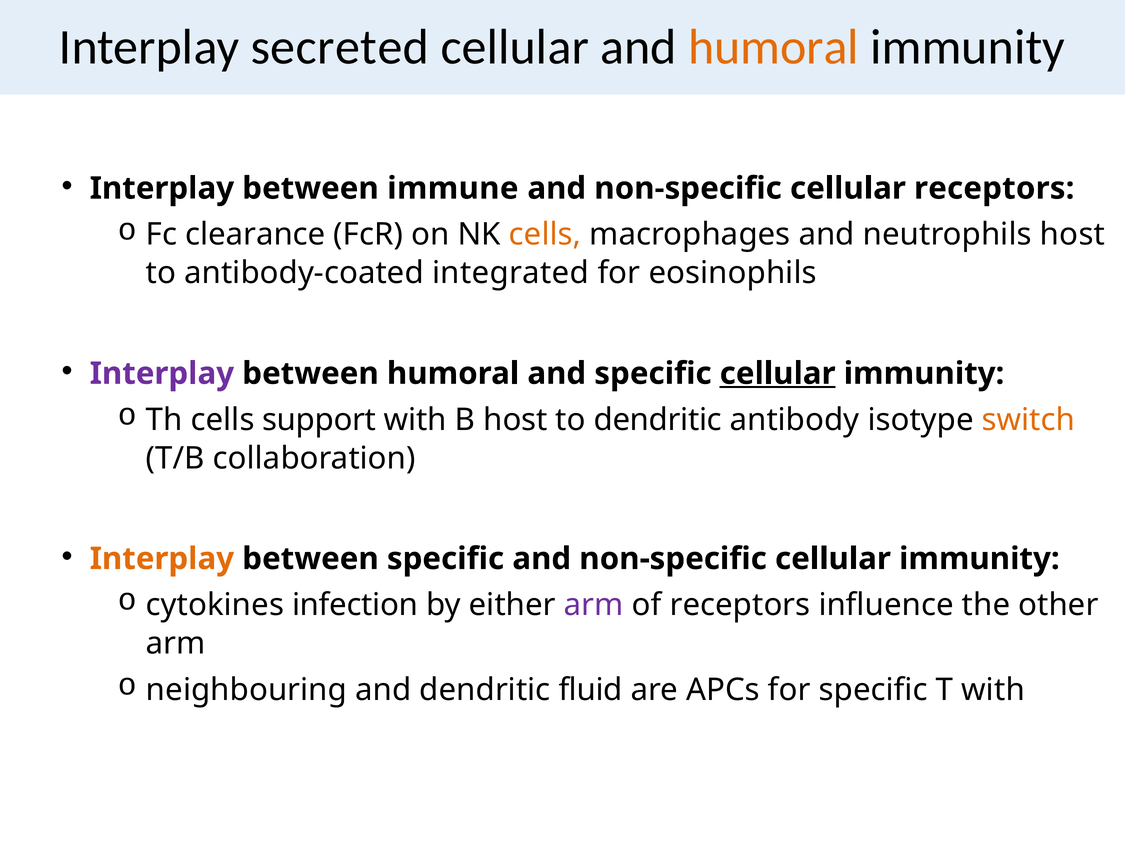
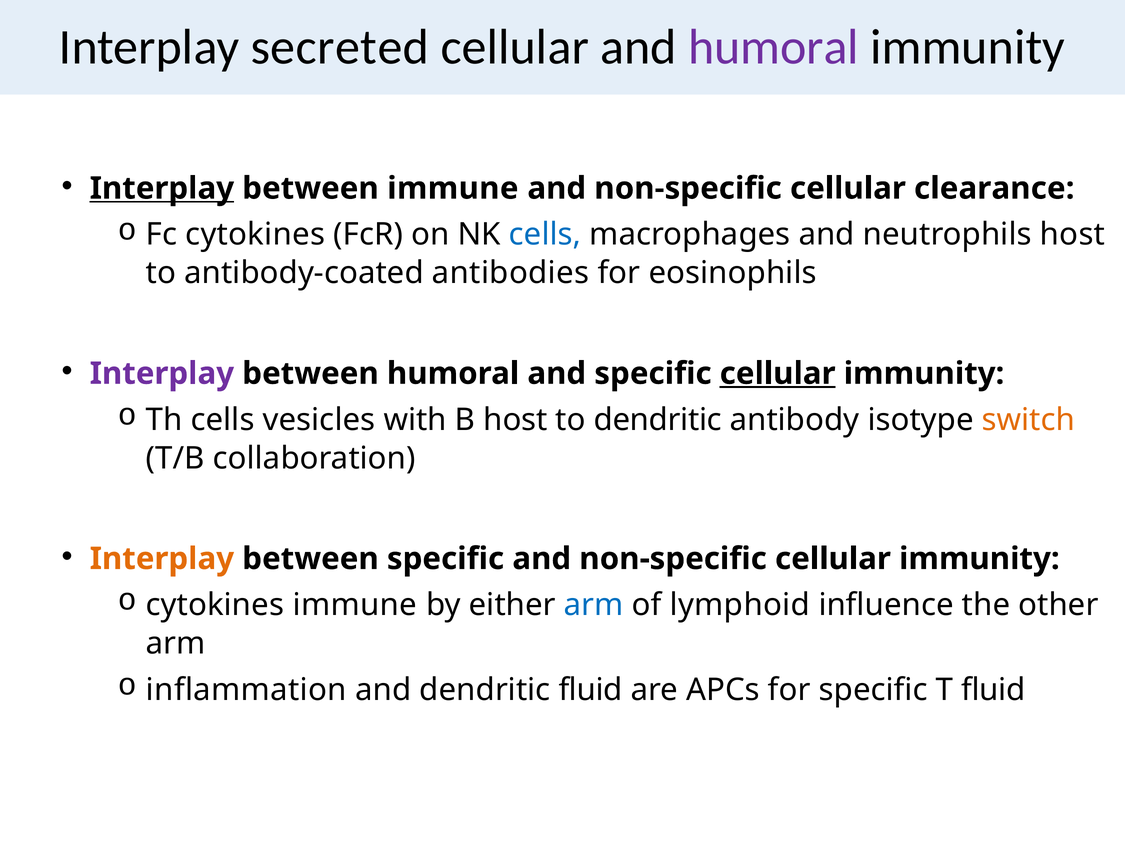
humoral at (773, 47) colour: orange -> purple
Interplay at (162, 188) underline: none -> present
cellular receptors: receptors -> clearance
Fc clearance: clearance -> cytokines
cells at (545, 235) colour: orange -> blue
integrated: integrated -> antibodies
support: support -> vesicles
cytokines infection: infection -> immune
arm at (594, 605) colour: purple -> blue
of receptors: receptors -> lymphoid
neighbouring: neighbouring -> inflammation
T with: with -> fluid
